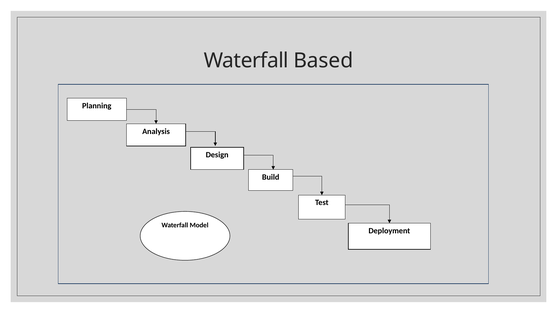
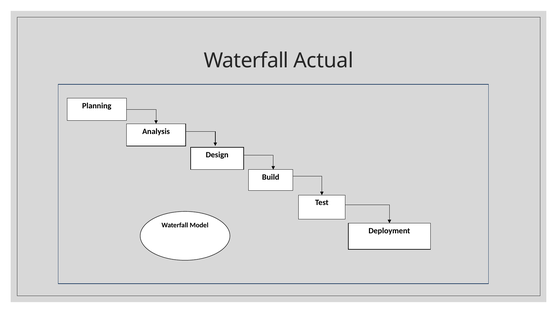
Based: Based -> Actual
